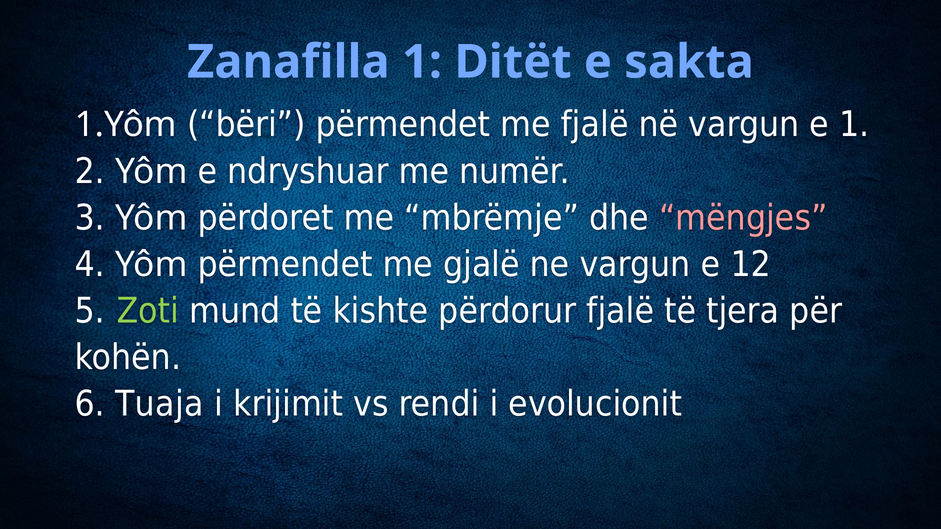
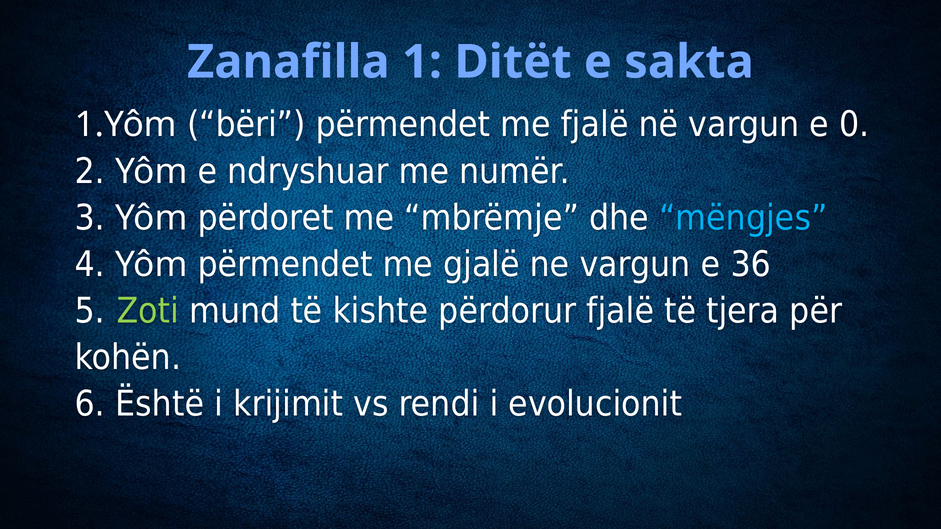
e 1: 1 -> 0
mëngjes colour: pink -> light blue
12: 12 -> 36
Tuaja: Tuaja -> Është
